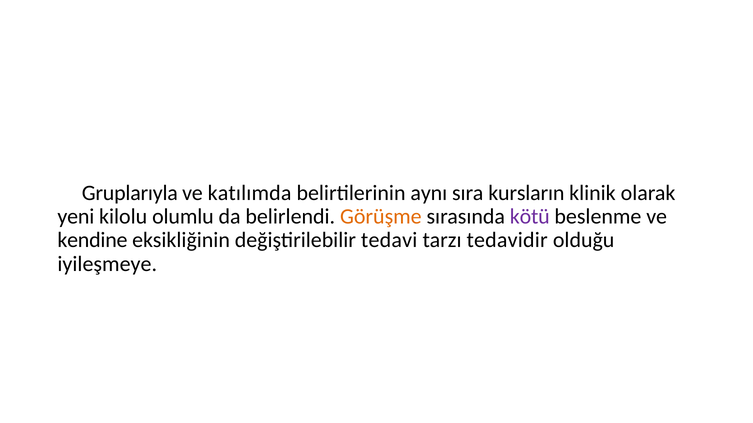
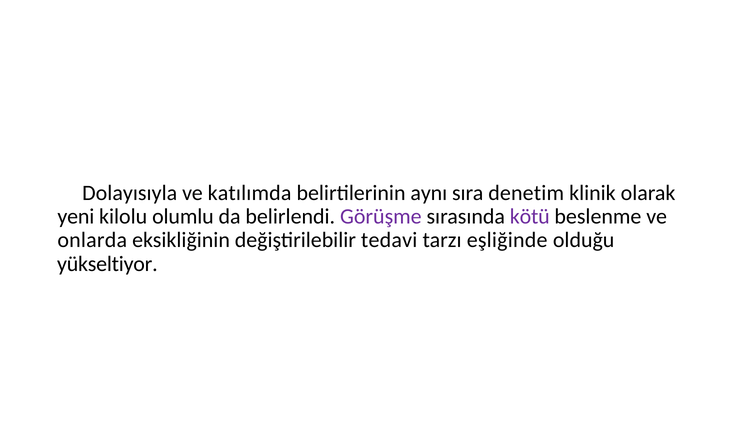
Gruplarıyla: Gruplarıyla -> Dolayısıyla
kursların: kursların -> denetim
Görüşme colour: orange -> purple
kendine: kendine -> onlarda
tedavidir: tedavidir -> eşliğinde
iyileşmeye: iyileşmeye -> yükseltiyor
